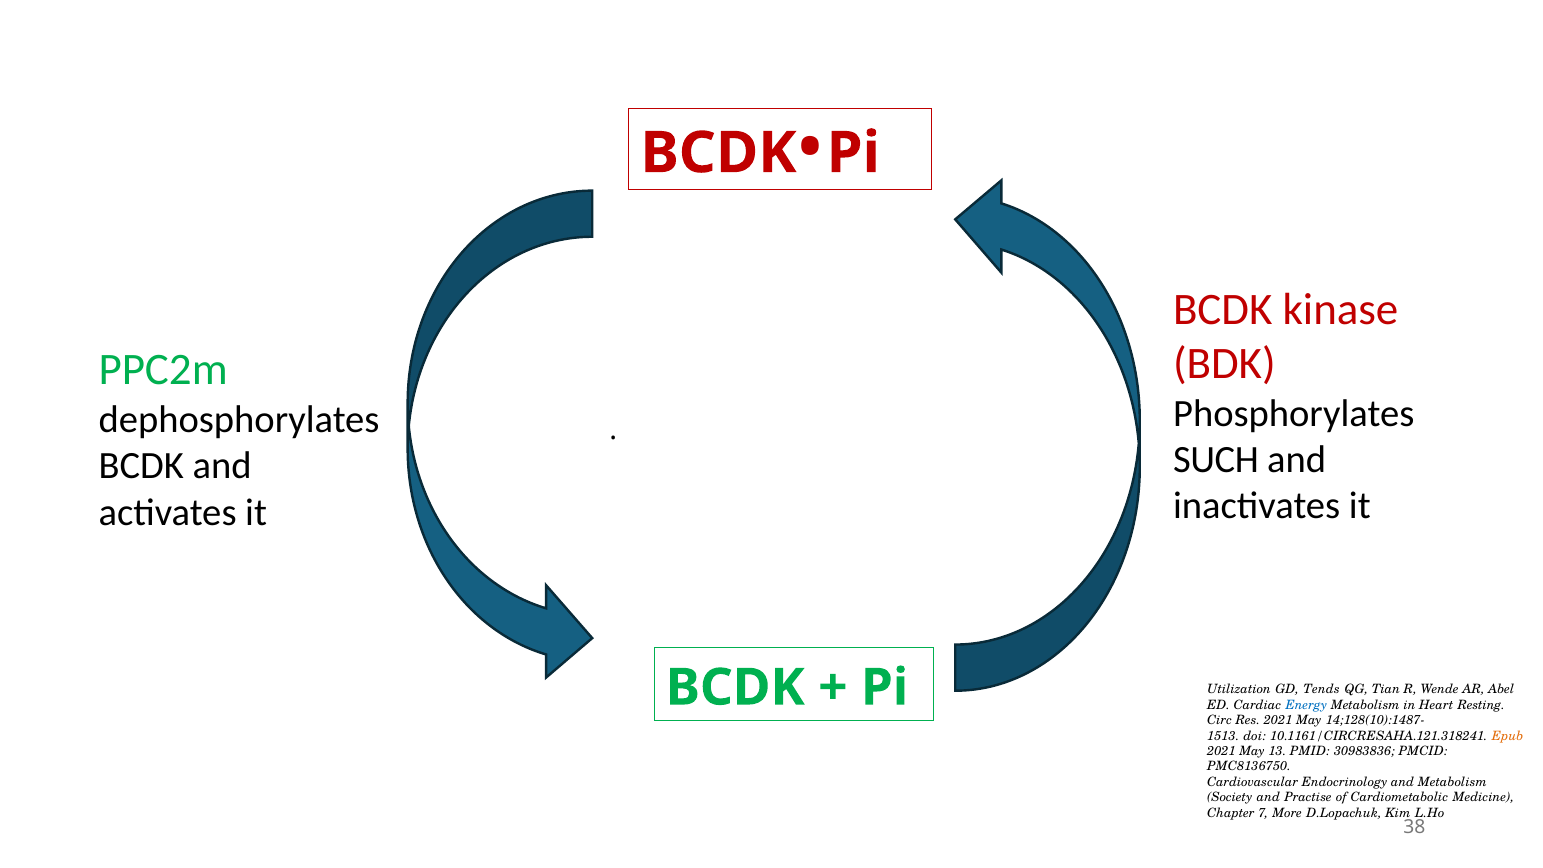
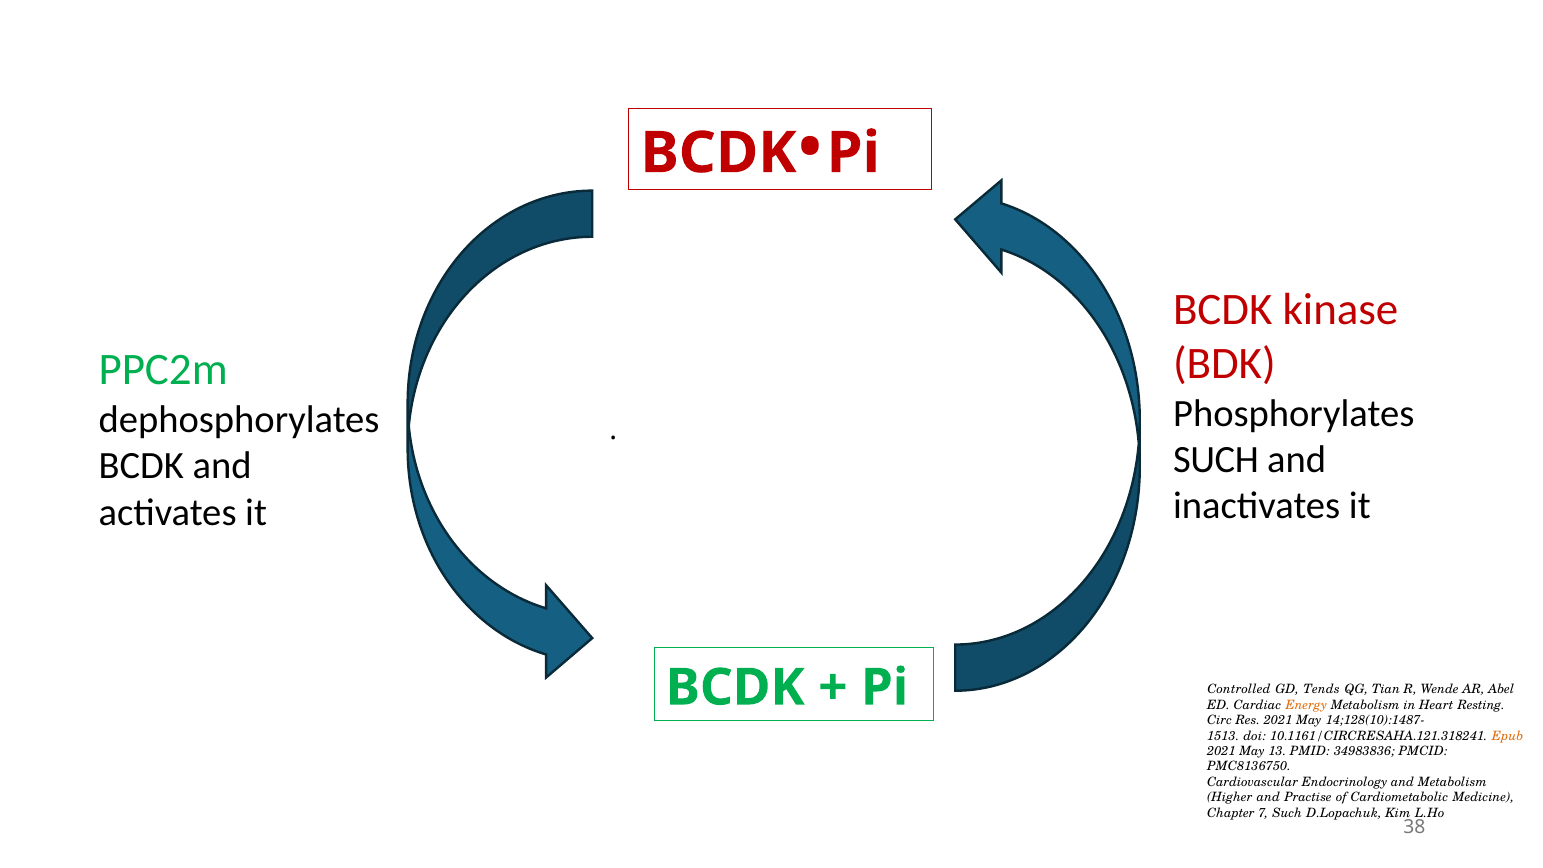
Utilization: Utilization -> Controlled
Energy colour: blue -> orange
30983836: 30983836 -> 34983836
Society: Society -> Higher
7 More: More -> Such
